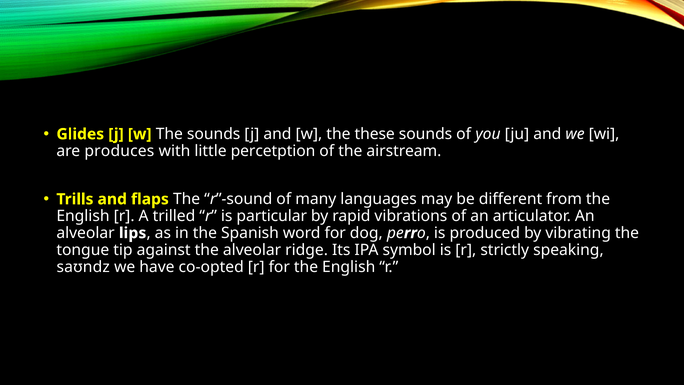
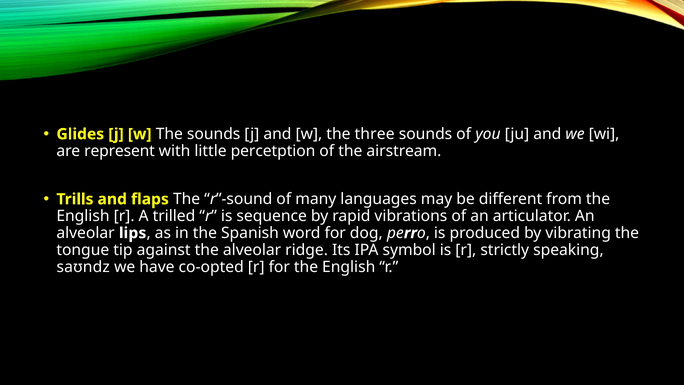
these: these -> three
produces: produces -> represent
particular: particular -> sequence
